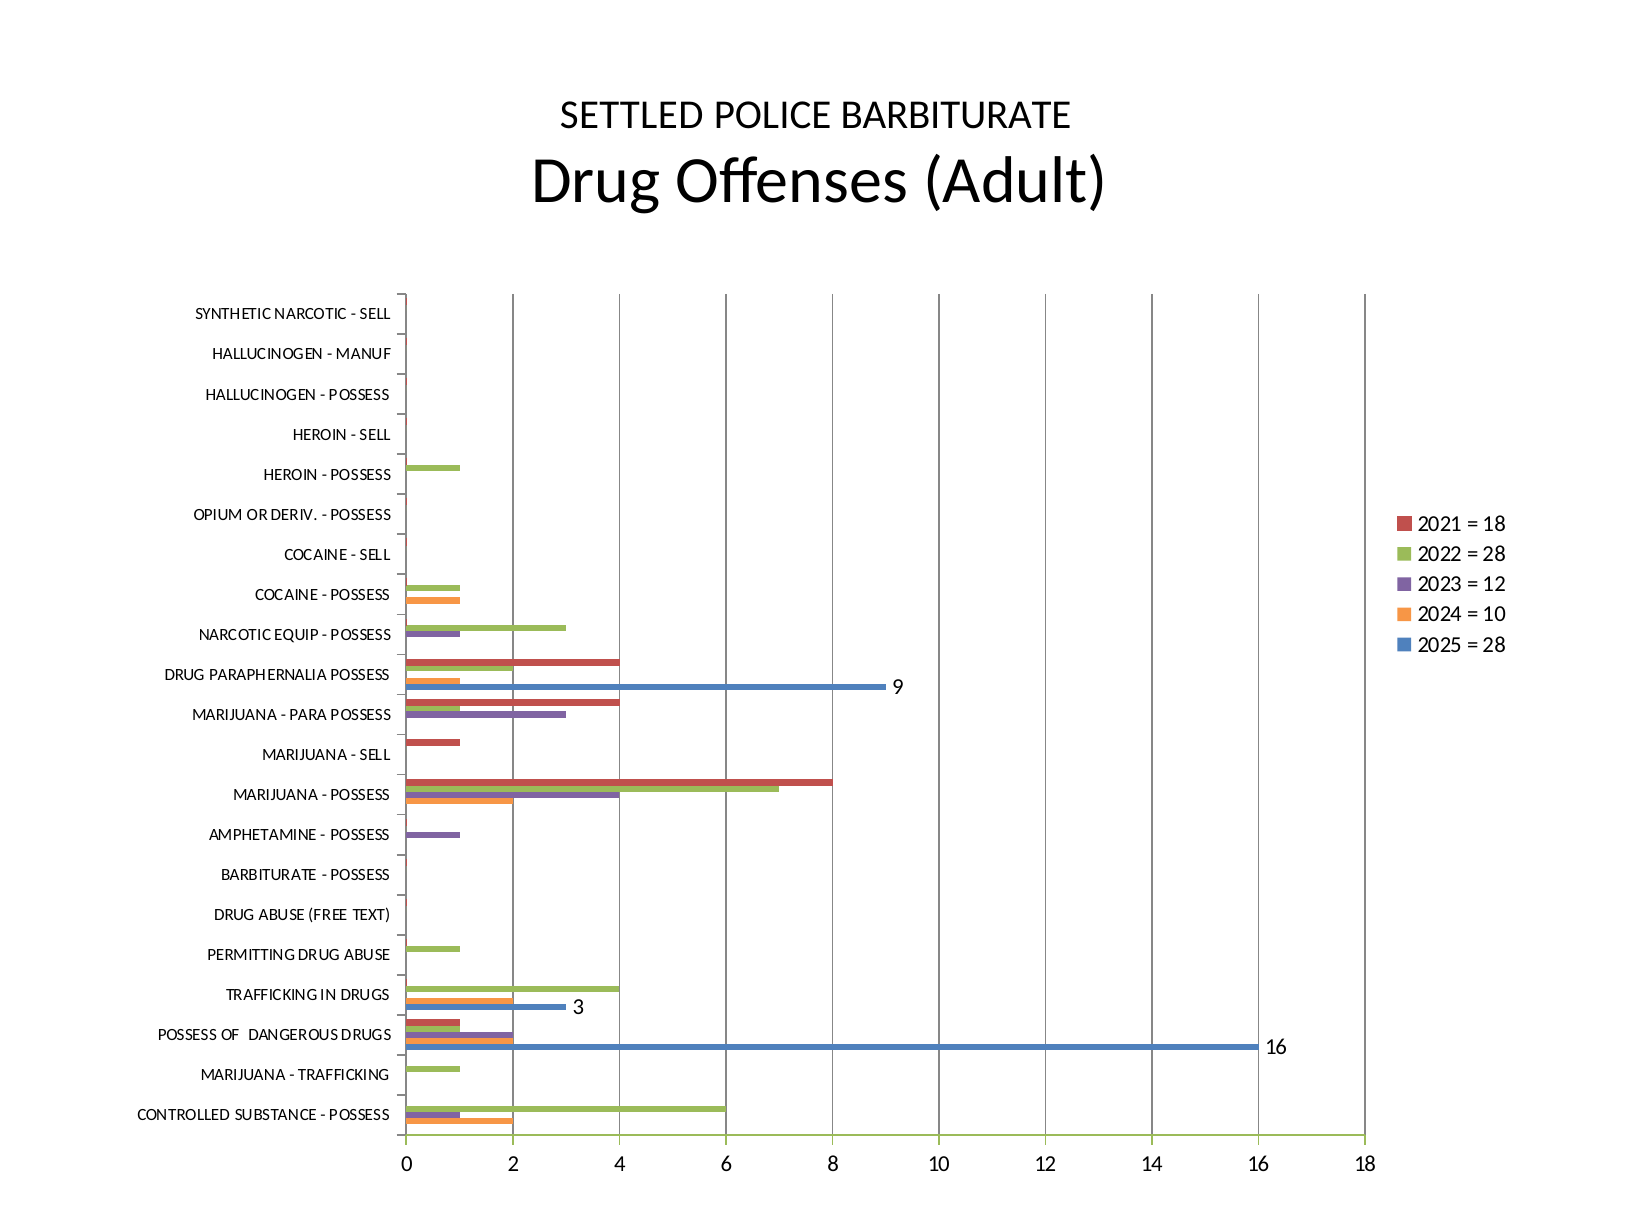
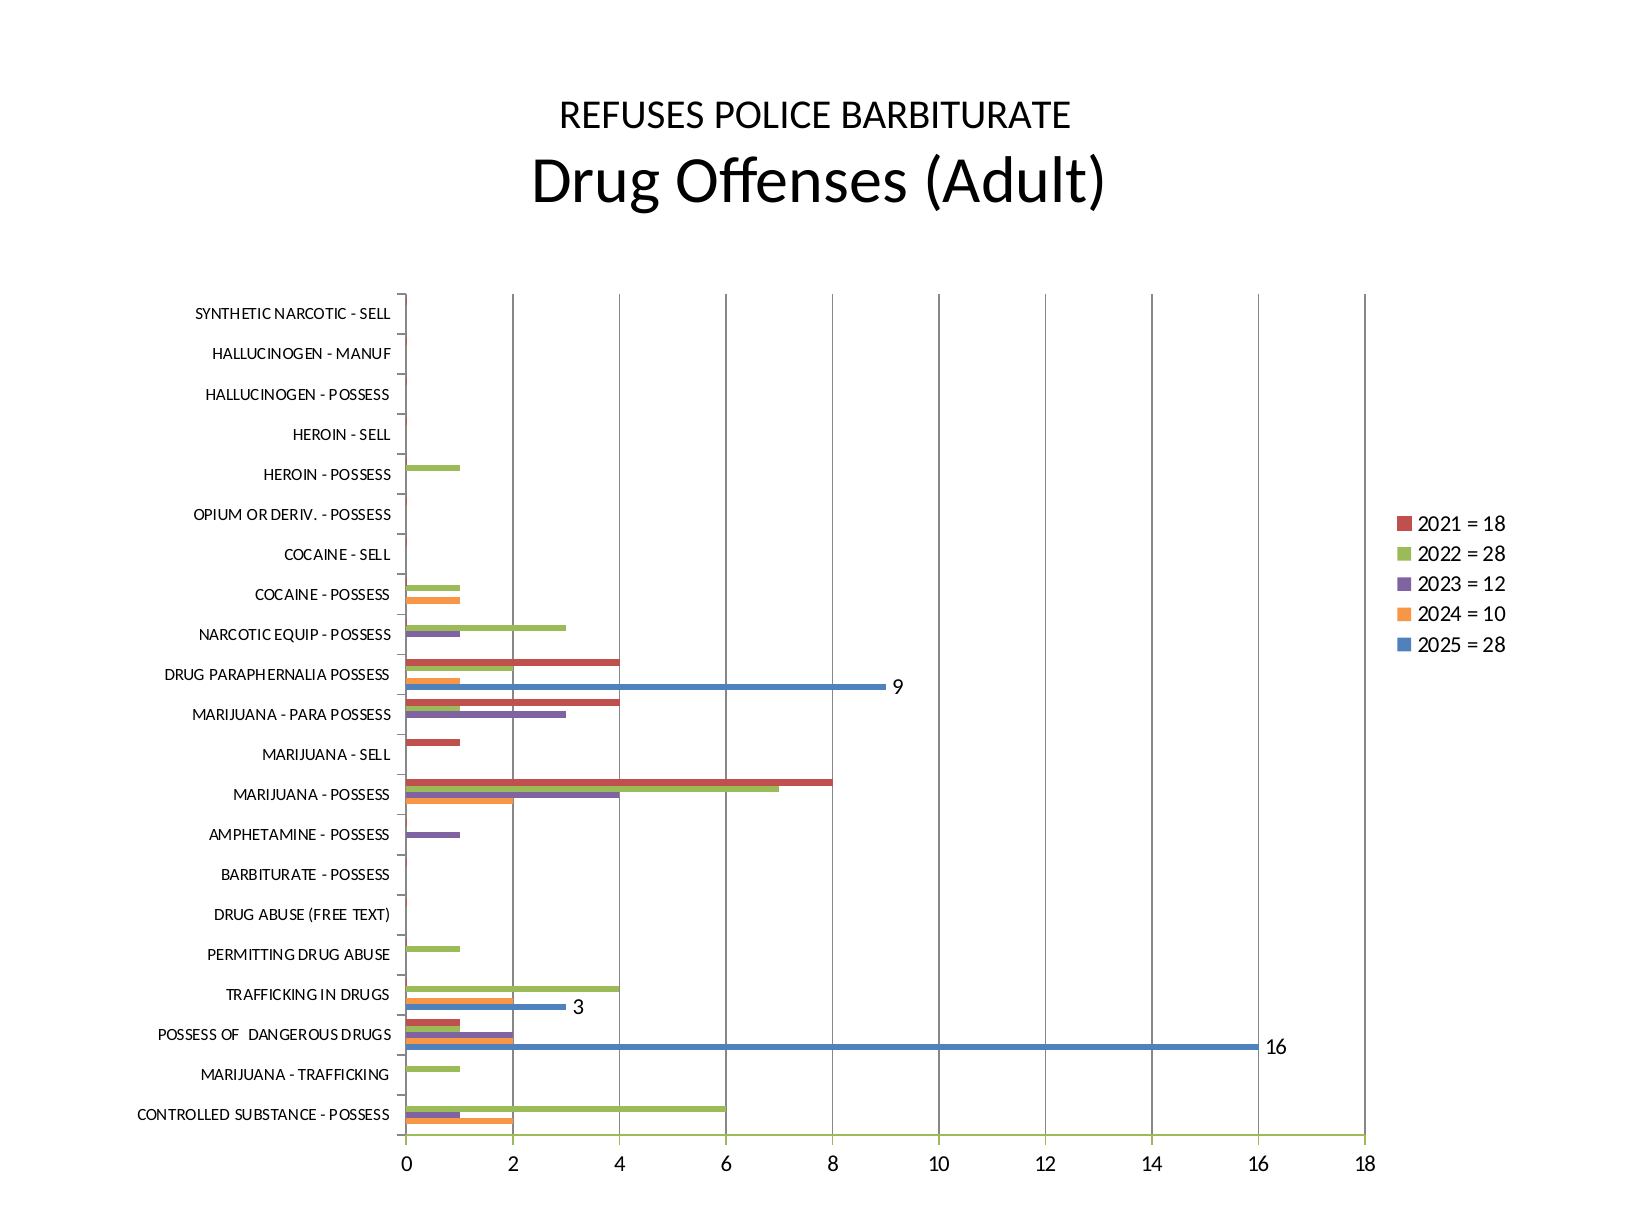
SETTLED: SETTLED -> REFUSES
